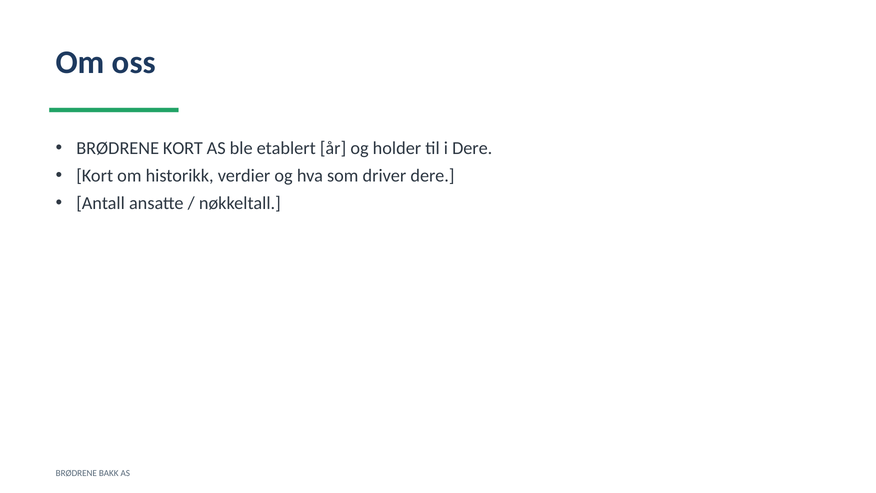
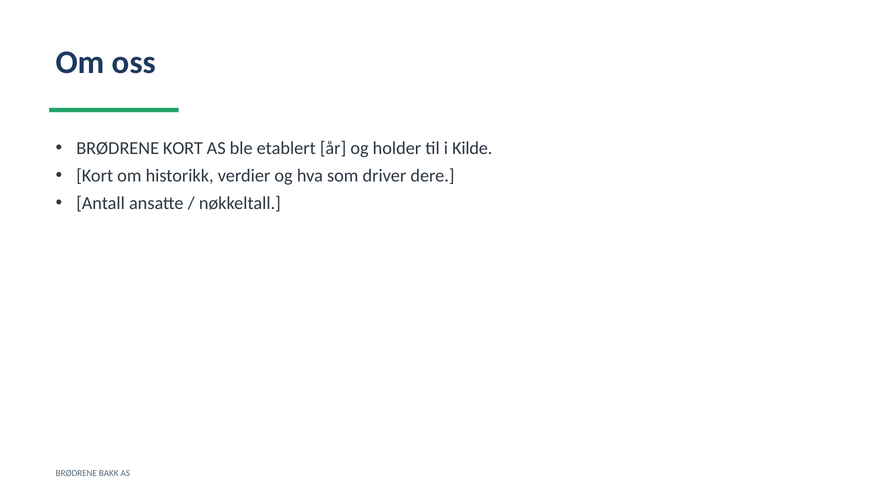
i Dere: Dere -> Kilde
